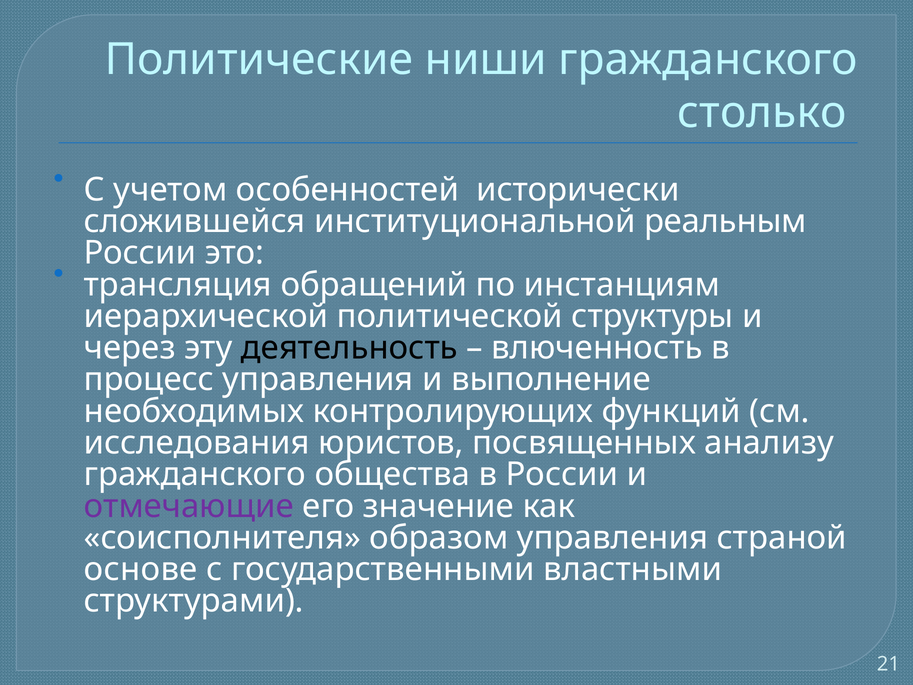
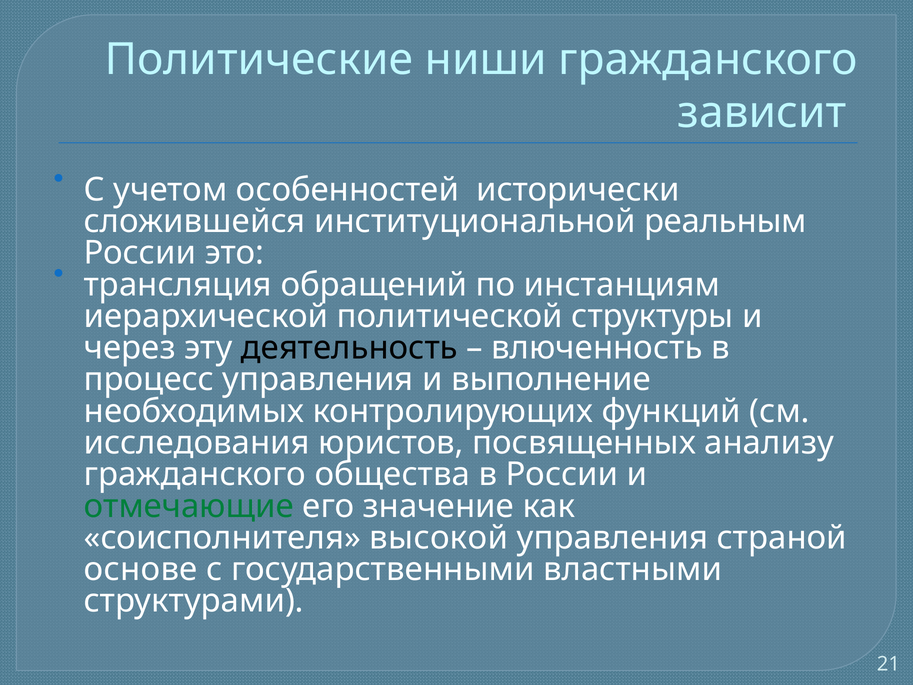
столько: столько -> зависит
отмечающие colour: purple -> green
образом: образом -> высокой
